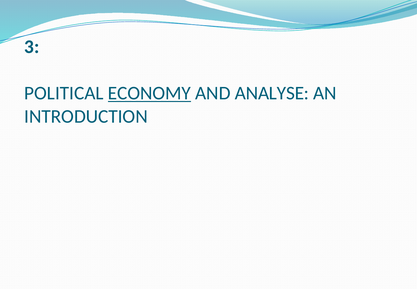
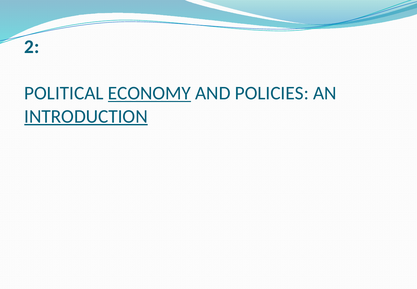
3: 3 -> 2
ANALYSE: ANALYSE -> POLICIES
INTRODUCTION underline: none -> present
